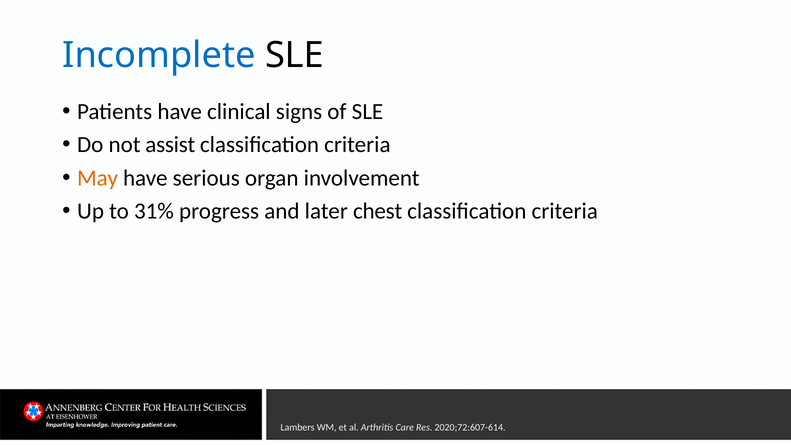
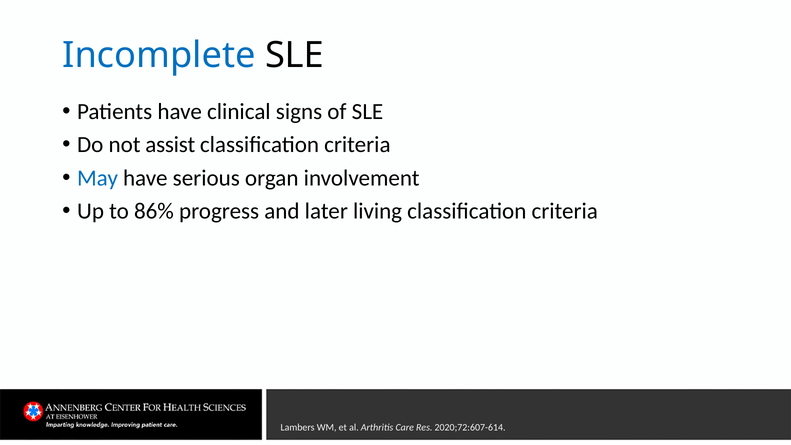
May colour: orange -> blue
31%: 31% -> 86%
chest: chest -> living
